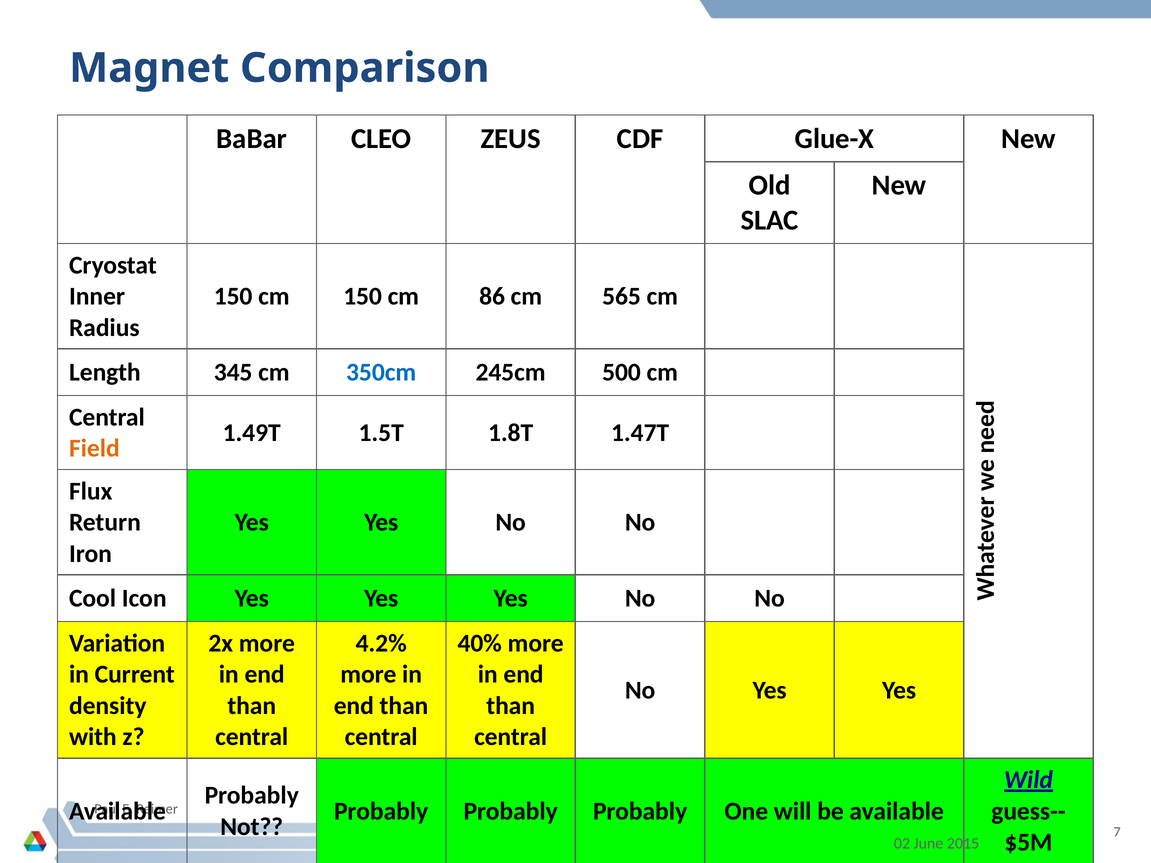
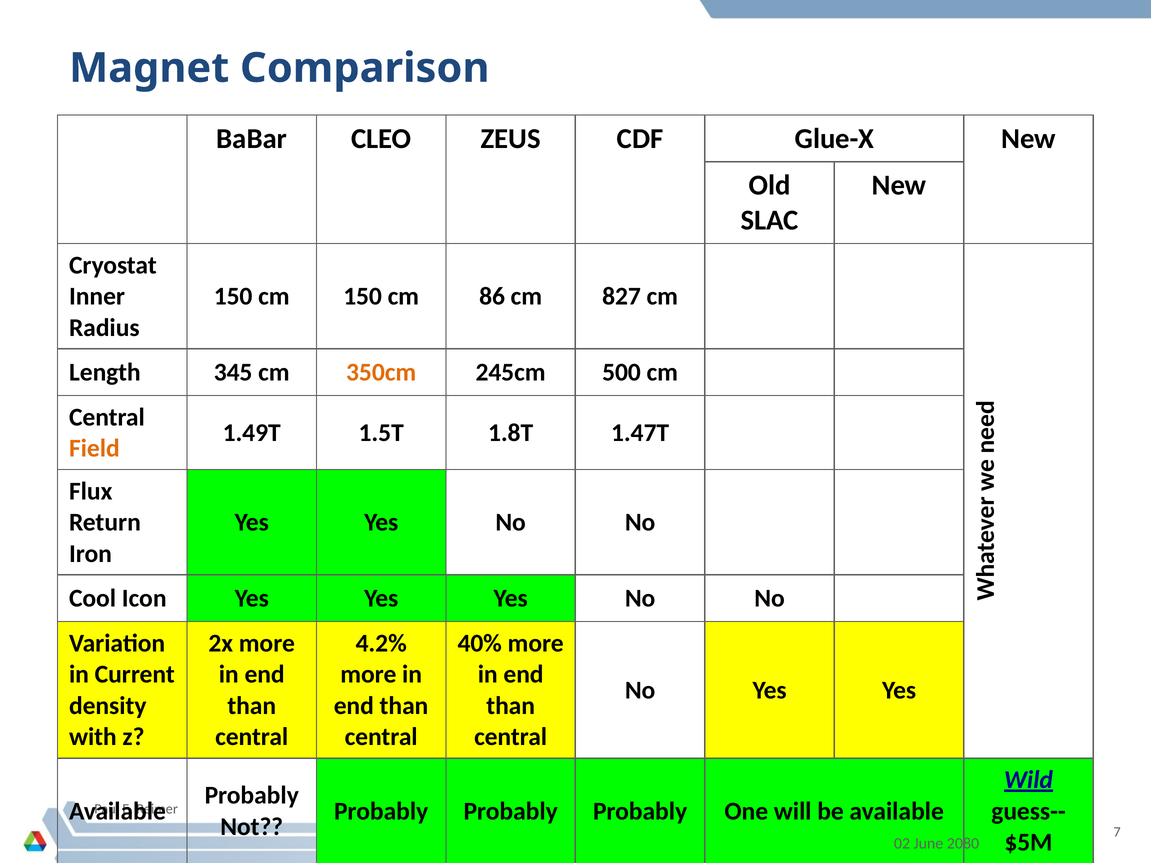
565: 565 -> 827
350cm colour: blue -> orange
2015: 2015 -> 2080
